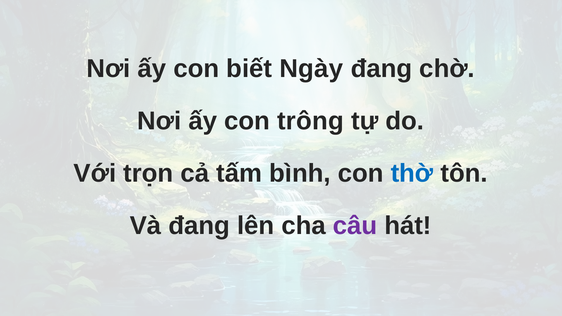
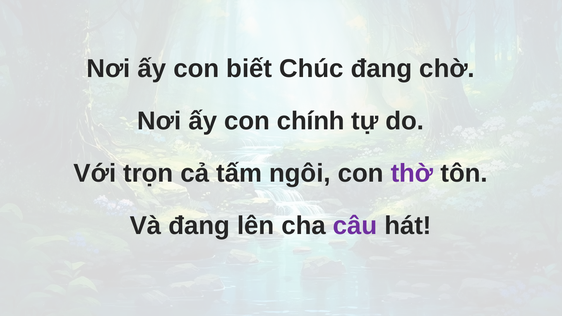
Ngày: Ngày -> Chúc
trông: trông -> chính
bình: bình -> ngôi
thờ colour: blue -> purple
